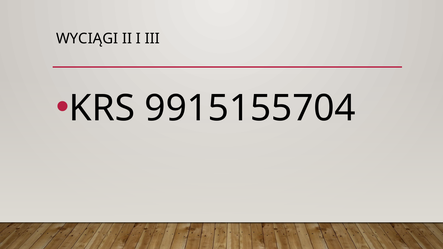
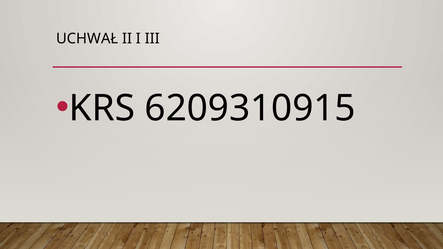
WYCIĄGI: WYCIĄGI -> UCHWAŁ
9915155704: 9915155704 -> 6209310915
